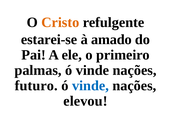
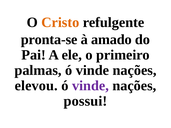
estarei-se: estarei-se -> pronta-se
futuro: futuro -> elevou
vinde at (90, 86) colour: blue -> purple
elevou: elevou -> possui
